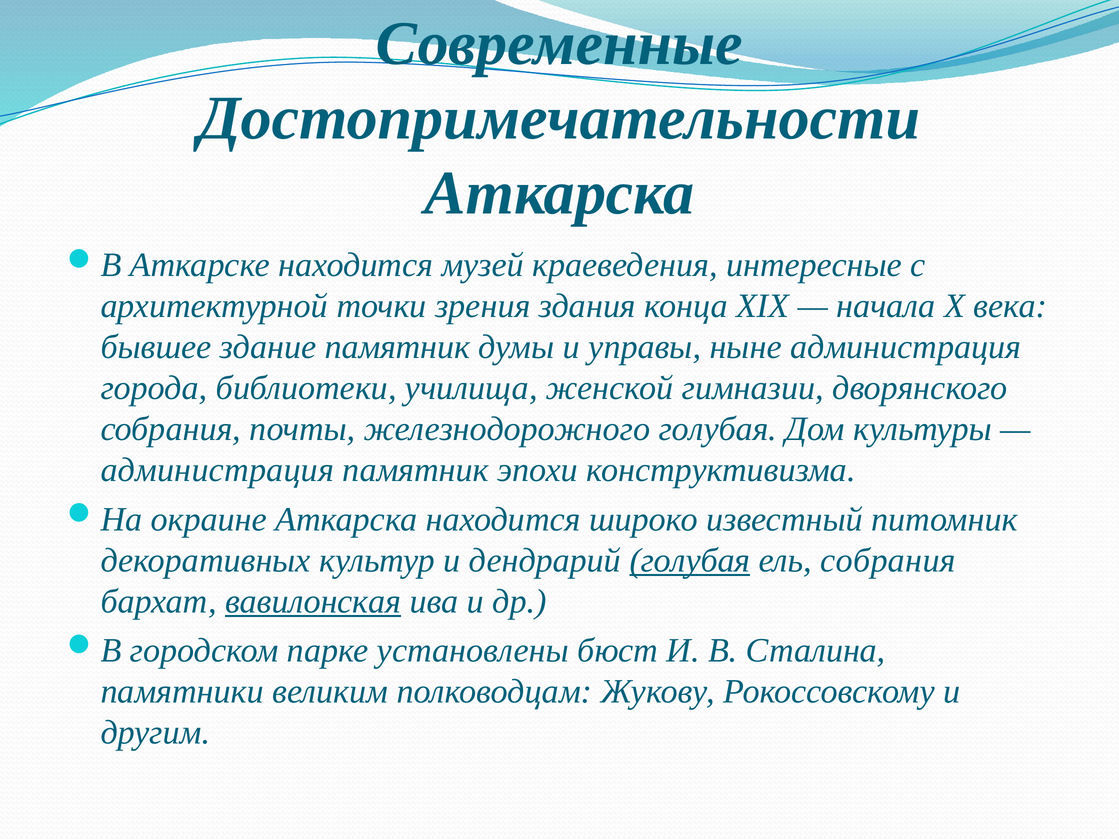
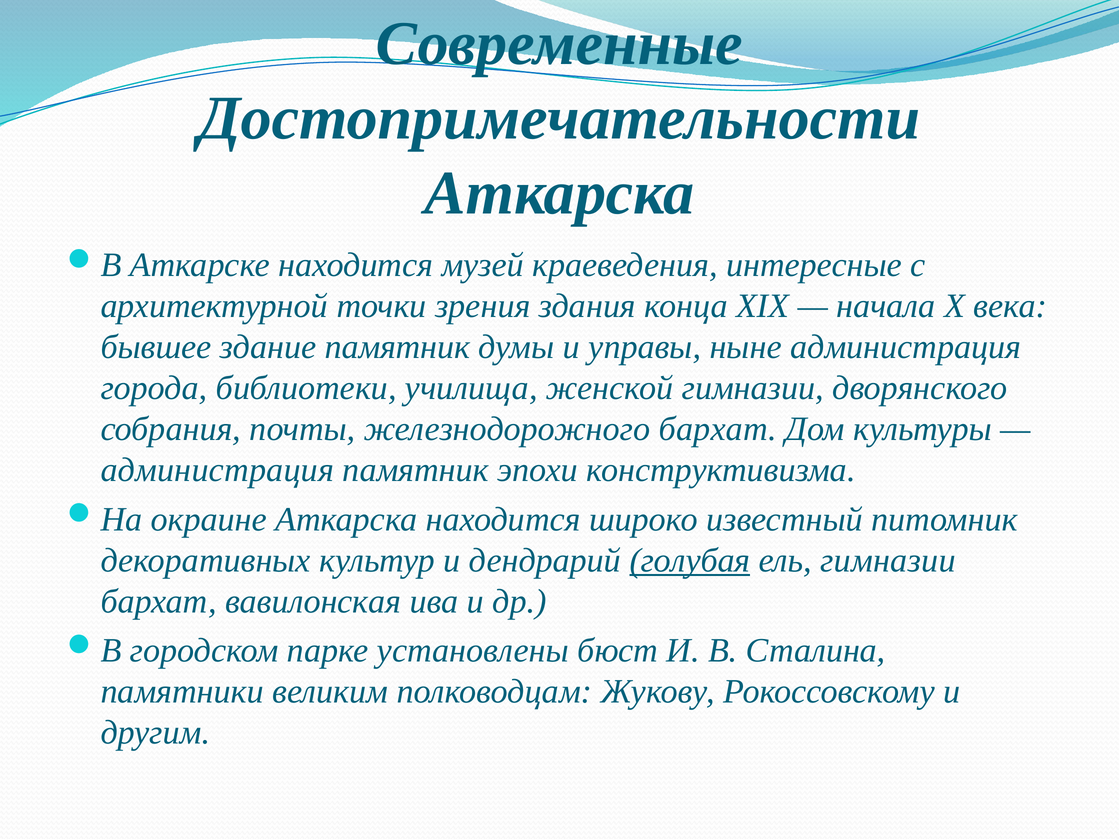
железнодорожного голубая: голубая -> бархат
ель собрания: собрания -> гимназии
вавилонская underline: present -> none
